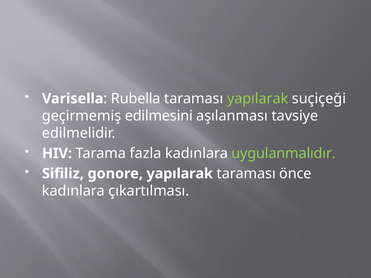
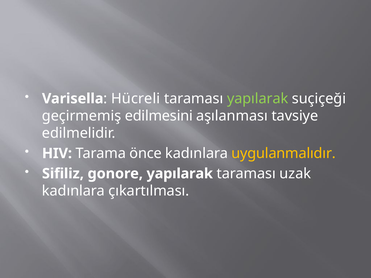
Rubella: Rubella -> Hücreli
fazla: fazla -> önce
uygulanmalıdır colour: light green -> yellow
önce: önce -> uzak
